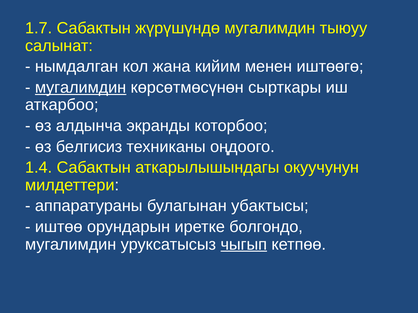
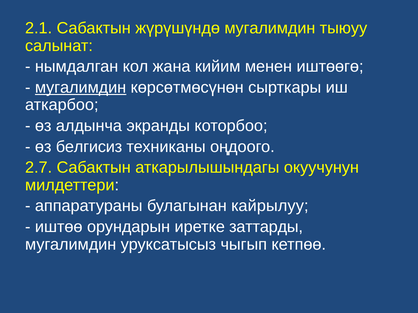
1.7: 1.7 -> 2.1
1.4: 1.4 -> 2.7
убактысы: убактысы -> кайрылуу
болгондо: болгондо -> заттарды
чыгып underline: present -> none
